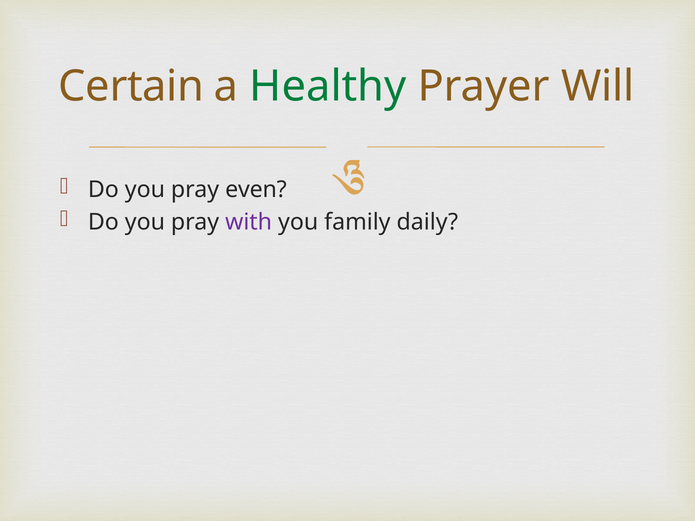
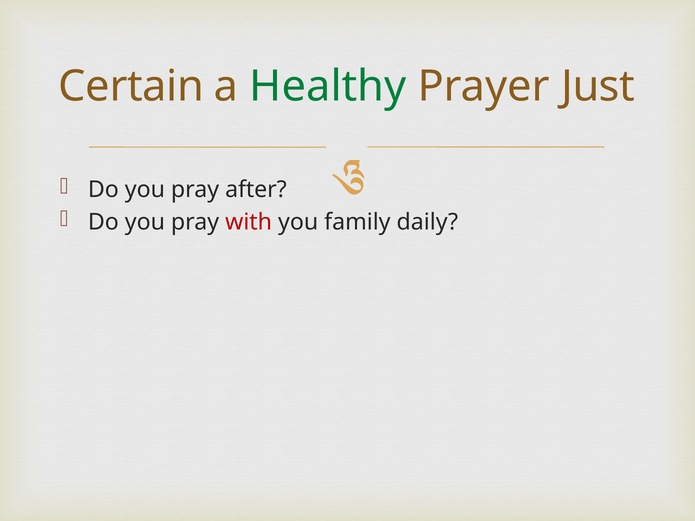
Will: Will -> Just
even: even -> after
with colour: purple -> red
